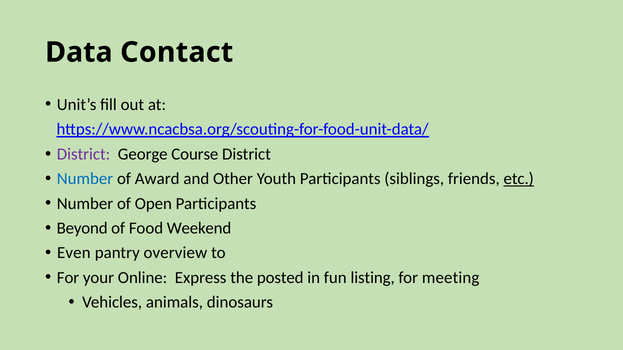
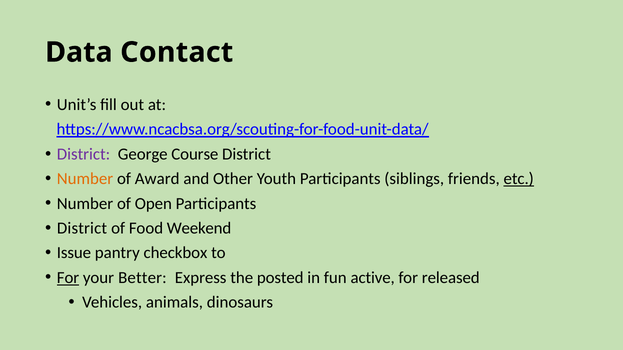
Number at (85, 179) colour: blue -> orange
Beyond at (82, 228): Beyond -> District
Even: Even -> Issue
overview: overview -> checkbox
For at (68, 278) underline: none -> present
Online: Online -> Better
listing: listing -> active
meeting: meeting -> released
